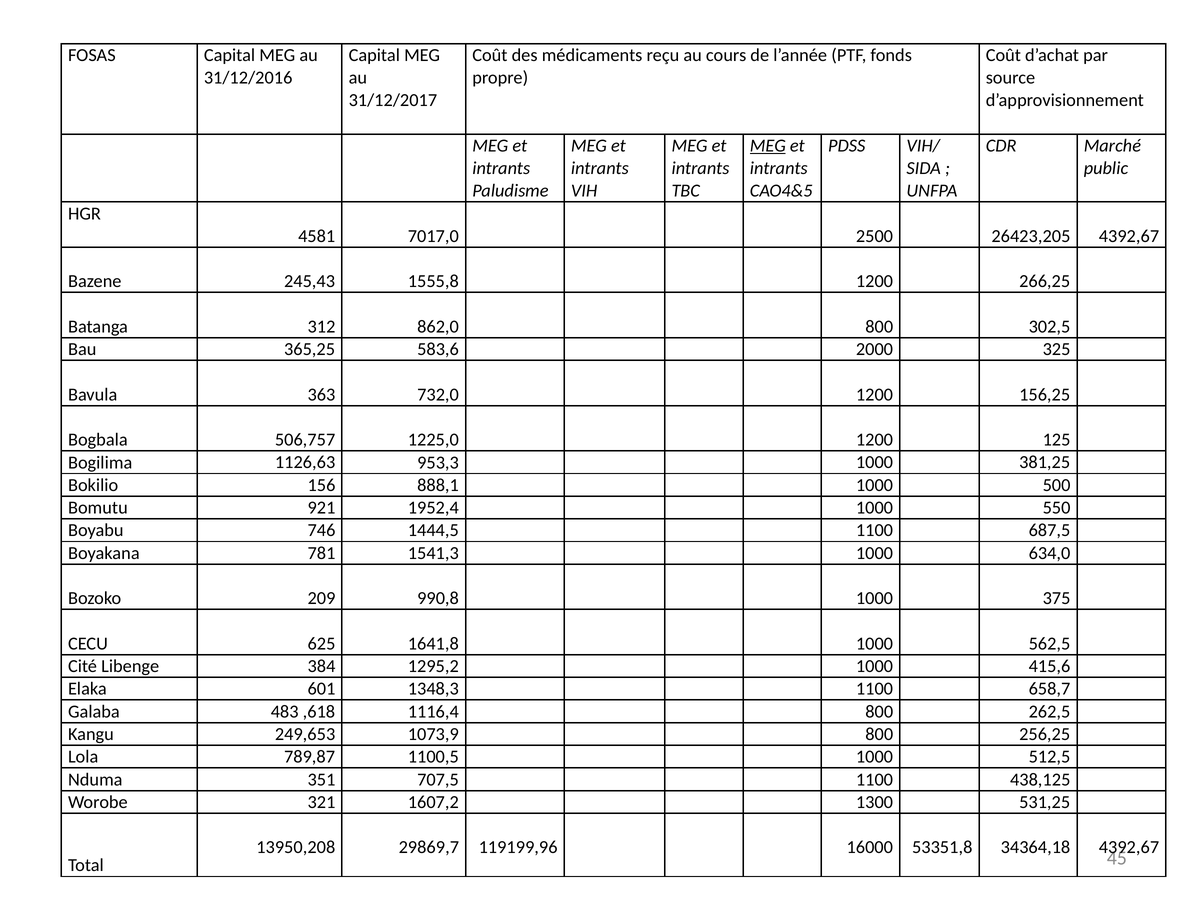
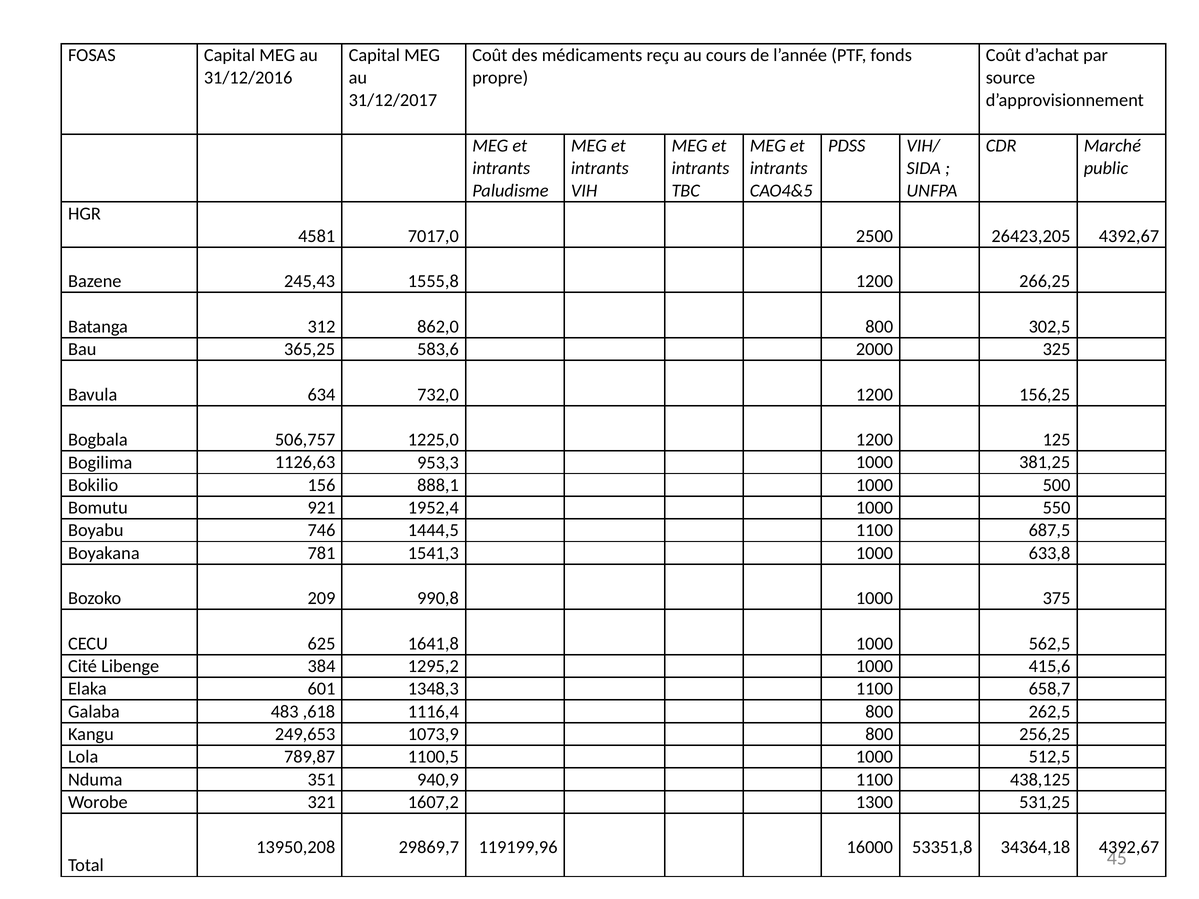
MEG at (768, 146) underline: present -> none
363: 363 -> 634
634,0: 634,0 -> 633,8
707,5: 707,5 -> 940,9
